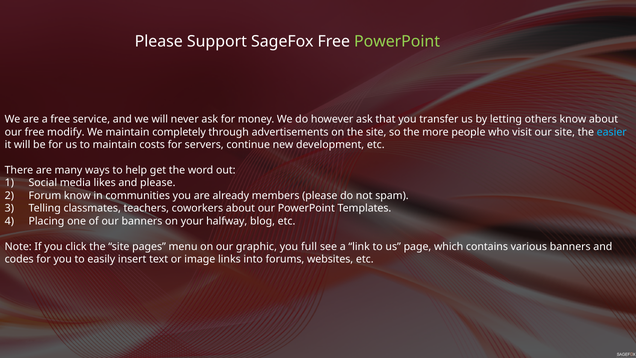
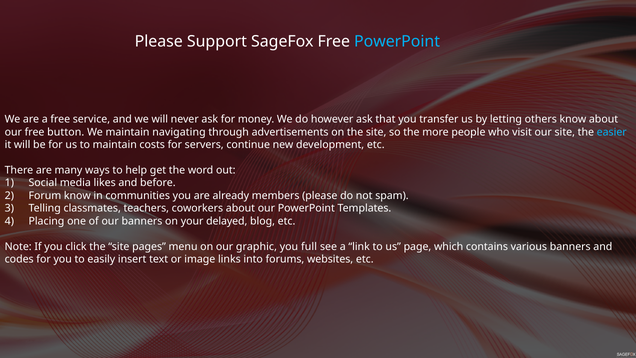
PowerPoint at (397, 42) colour: light green -> light blue
modify: modify -> button
completely: completely -> navigating
and please: please -> before
halfway: halfway -> delayed
